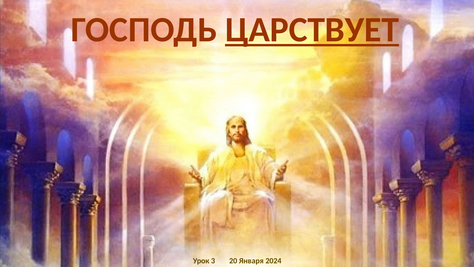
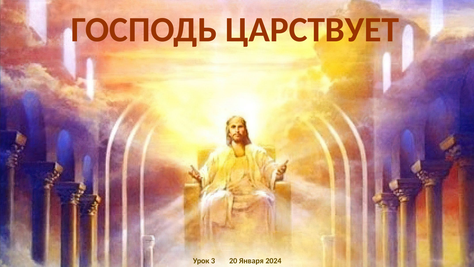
ЦАРСТВУЕТ underline: present -> none
